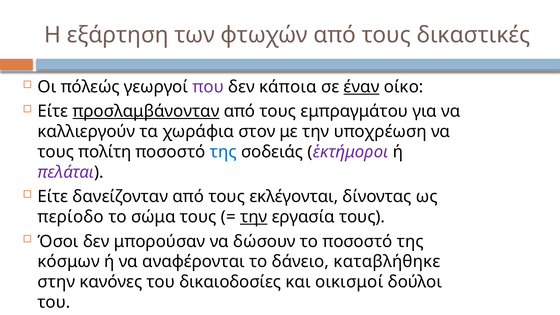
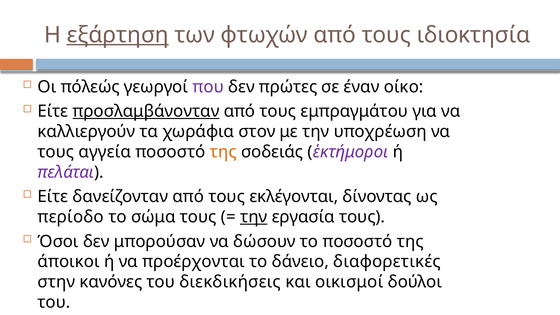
εξάρτηση underline: none -> present
δικαστικές: δικαστικές -> ιδιοκτησία
κάποια: κάποια -> πρώτες
έναν underline: present -> none
πολίτη: πολίτη -> αγγεία
της at (223, 152) colour: blue -> orange
κόσμων: κόσμων -> άποικοι
αναφέρονται: αναφέρονται -> προέρχονται
καταβλήθηκε: καταβλήθηκε -> διαφορετικές
δικαιοδοσίες: δικαιοδοσίες -> διεκδικήσεις
